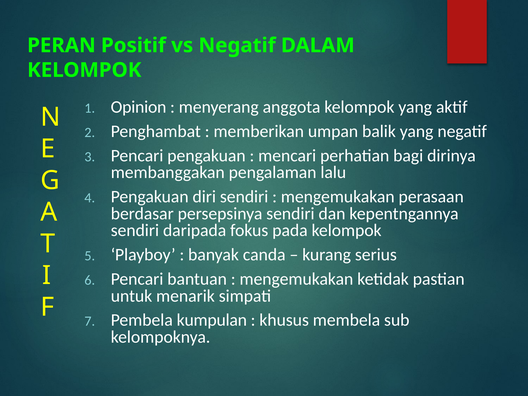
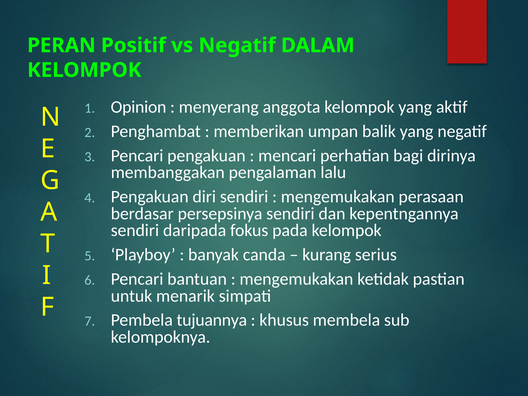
kumpulan: kumpulan -> tujuannya
